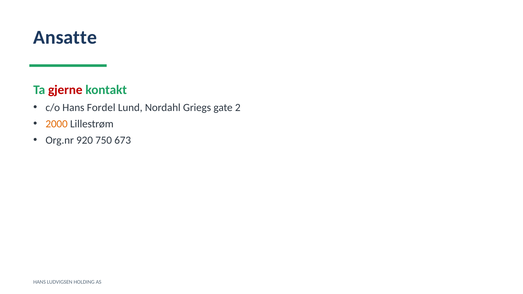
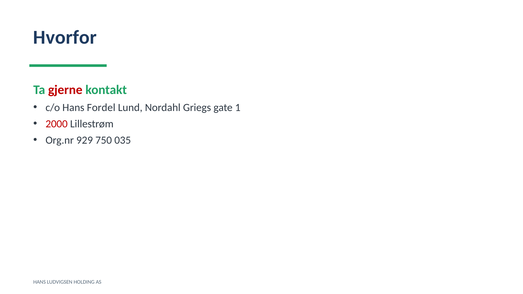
Ansatte: Ansatte -> Hvorfor
2: 2 -> 1
2000 colour: orange -> red
920: 920 -> 929
673: 673 -> 035
